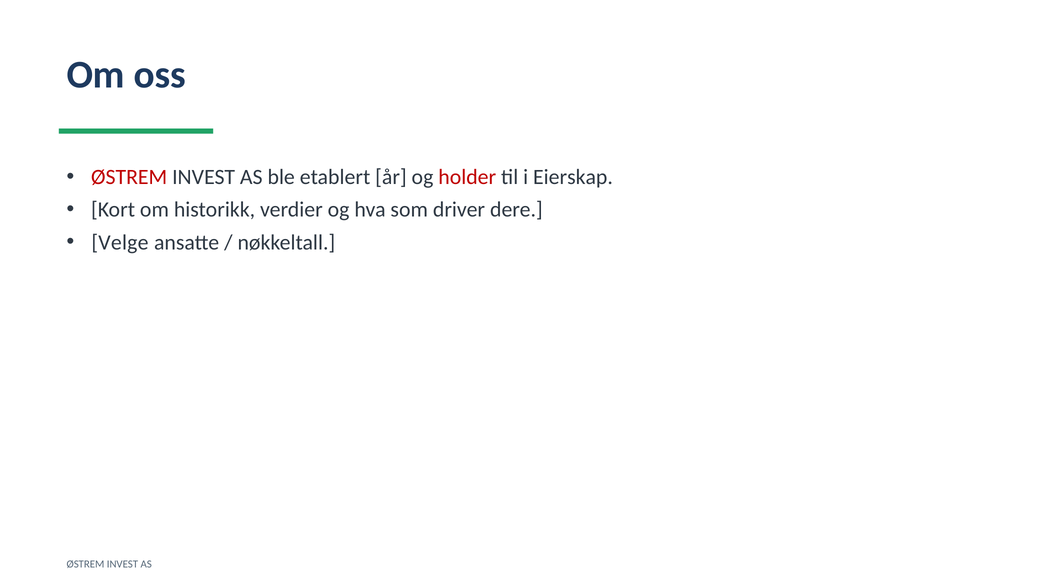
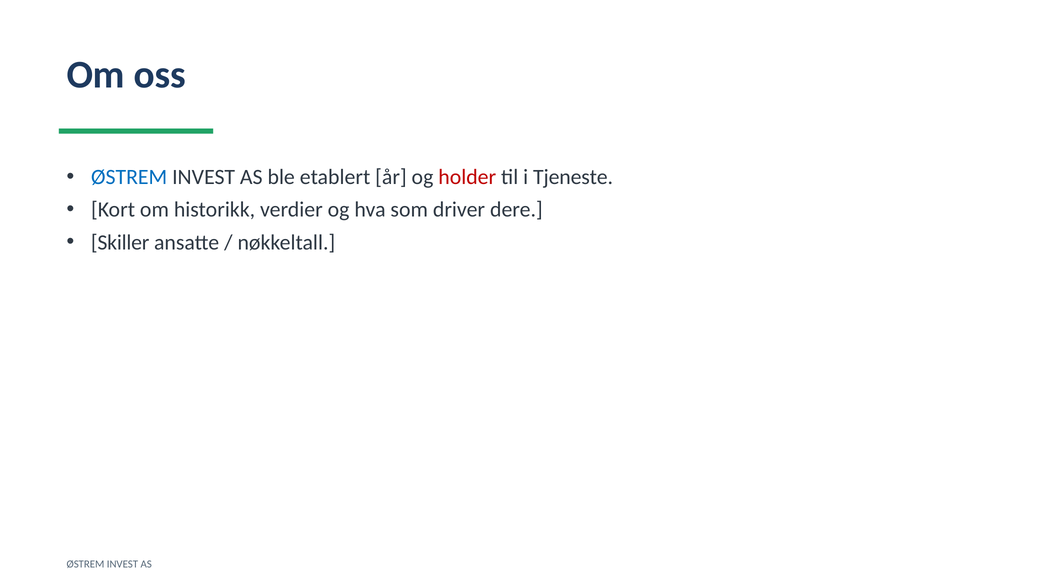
ØSTREM at (129, 177) colour: red -> blue
Eierskap: Eierskap -> Tjeneste
Velge: Velge -> Skiller
